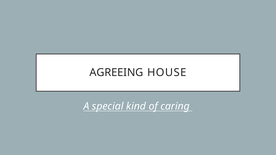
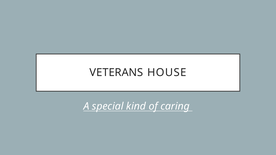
AGREEING: AGREEING -> VETERANS
